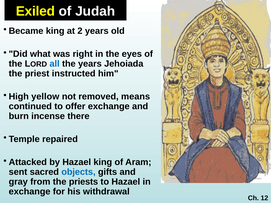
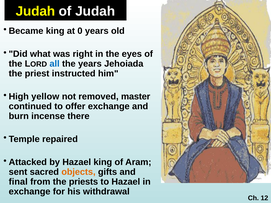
Exiled at (35, 11): Exiled -> Judah
2: 2 -> 0
means: means -> master
objects colour: blue -> orange
gray: gray -> final
